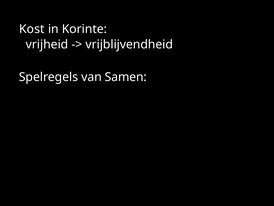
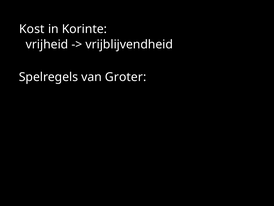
Samen: Samen -> Groter
